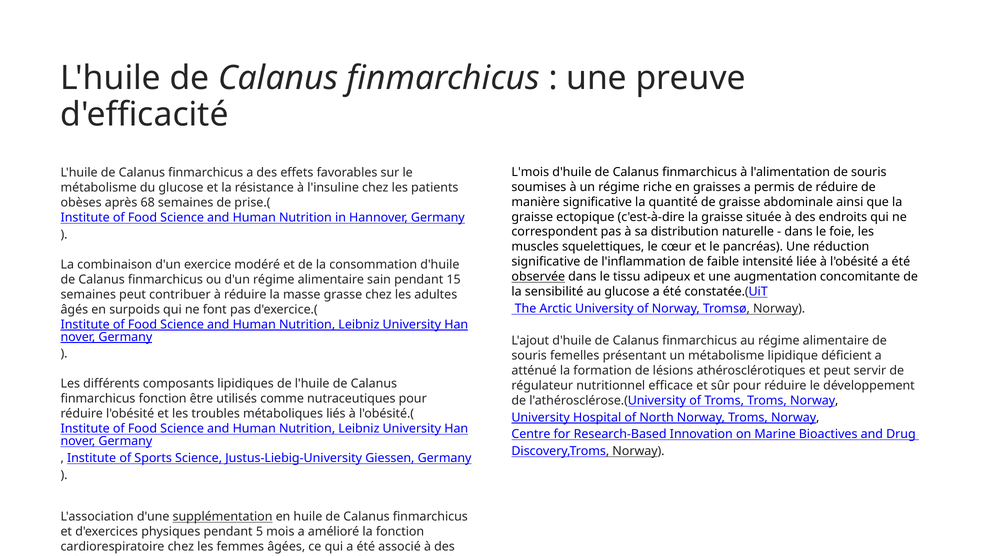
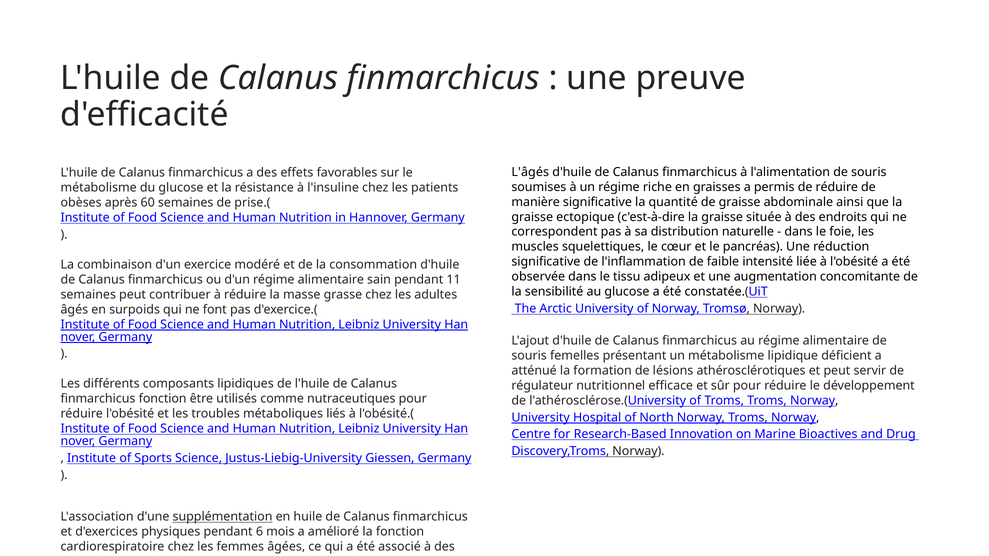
L'mois: L'mois -> L'âgés
68: 68 -> 60
observée underline: present -> none
15: 15 -> 11
5: 5 -> 6
